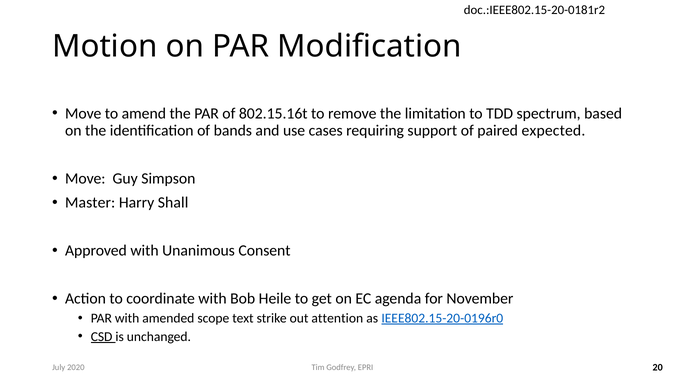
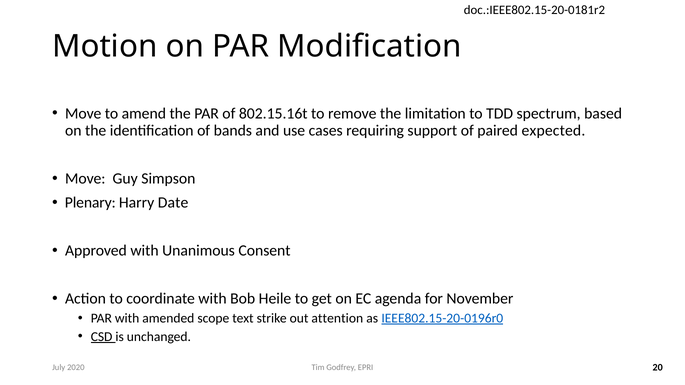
Master: Master -> Plenary
Shall: Shall -> Date
